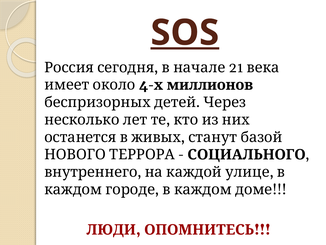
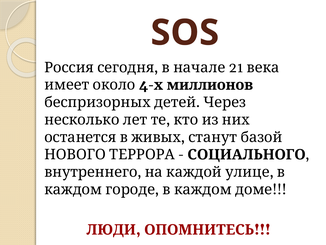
SOS underline: present -> none
